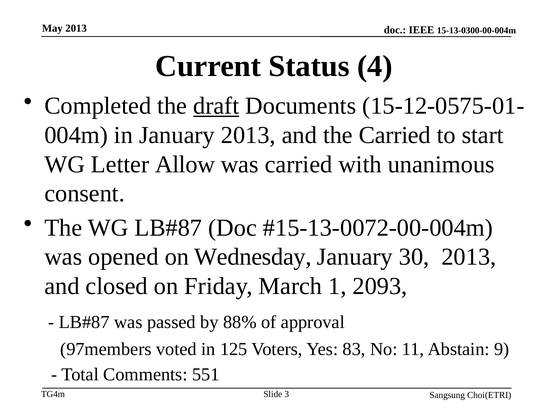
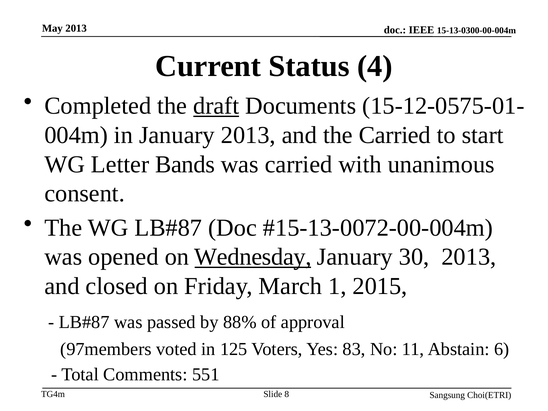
Allow: Allow -> Bands
Wednesday underline: none -> present
2093: 2093 -> 2015
9: 9 -> 6
3: 3 -> 8
